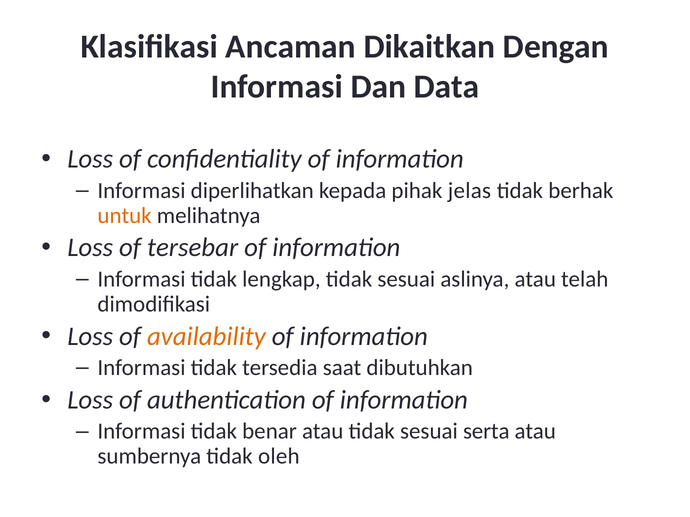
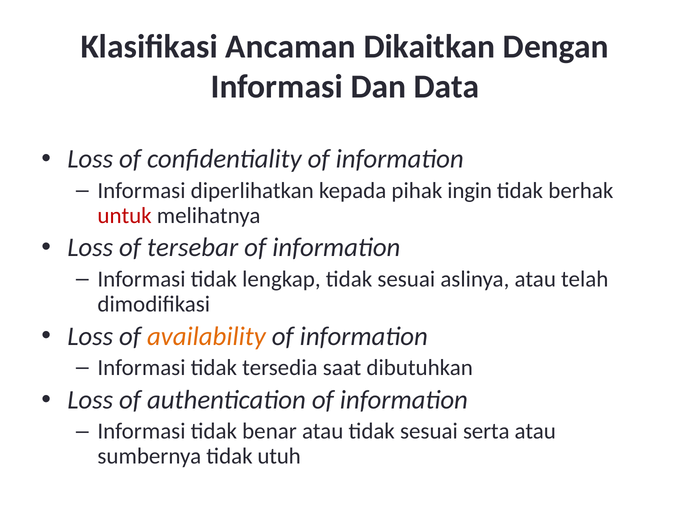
jelas: jelas -> ingin
untuk colour: orange -> red
oleh: oleh -> utuh
